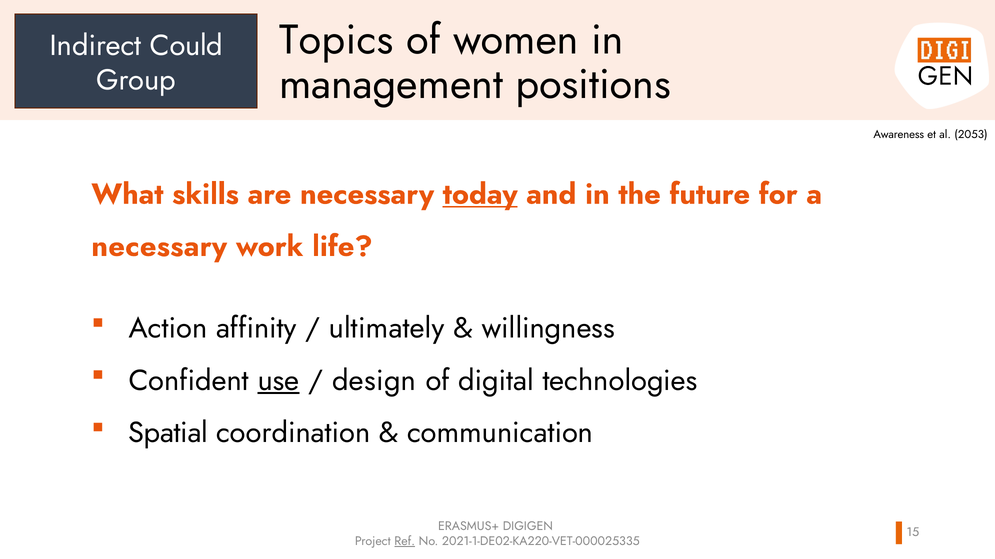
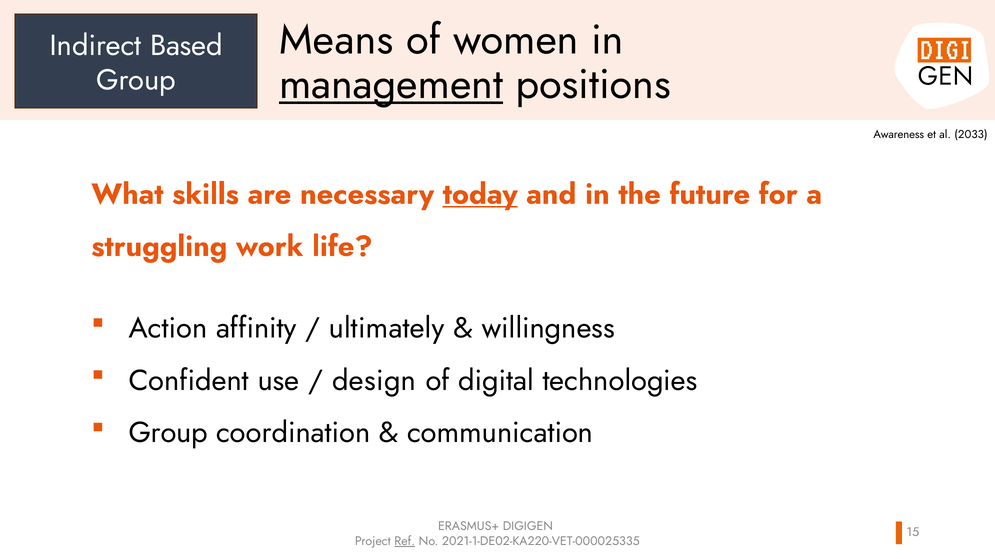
Topics: Topics -> Means
Could: Could -> Based
management underline: none -> present
2053: 2053 -> 2033
necessary at (159, 247): necessary -> struggling
use underline: present -> none
Spatial at (168, 433): Spatial -> Group
